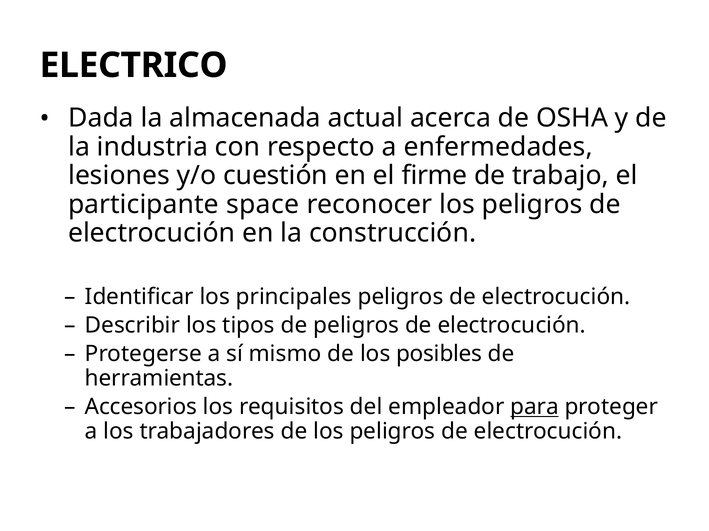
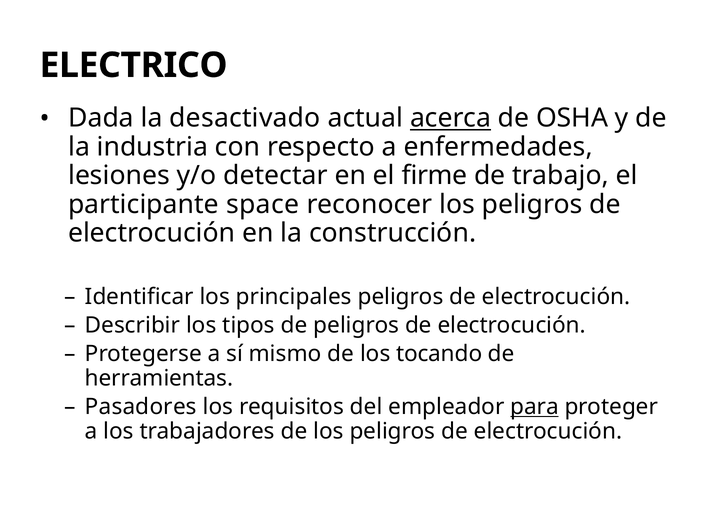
almacenada: almacenada -> desactivado
acerca underline: none -> present
cuestión: cuestión -> detectar
posibles: posibles -> tocando
Accesorios: Accesorios -> Pasadores
